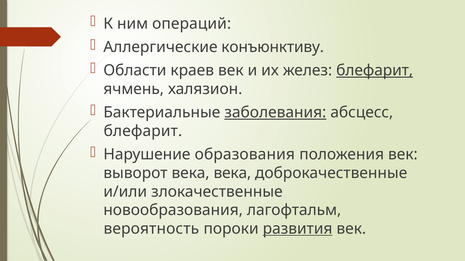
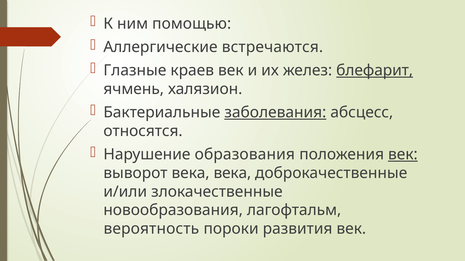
операций: операций -> помощью
конъюнктиву: конъюнктиву -> встречаются
Области: Области -> Глазные
блефарит at (143, 131): блефарит -> относятся
век at (403, 155) underline: none -> present
развития underline: present -> none
